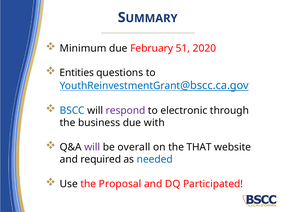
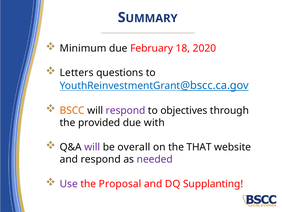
51: 51 -> 18
Entities: Entities -> Letters
BSCC colour: blue -> orange
electronic: electronic -> objectives
business: business -> provided
and required: required -> respond
needed colour: blue -> purple
Use colour: black -> purple
Participated: Participated -> Supplanting
